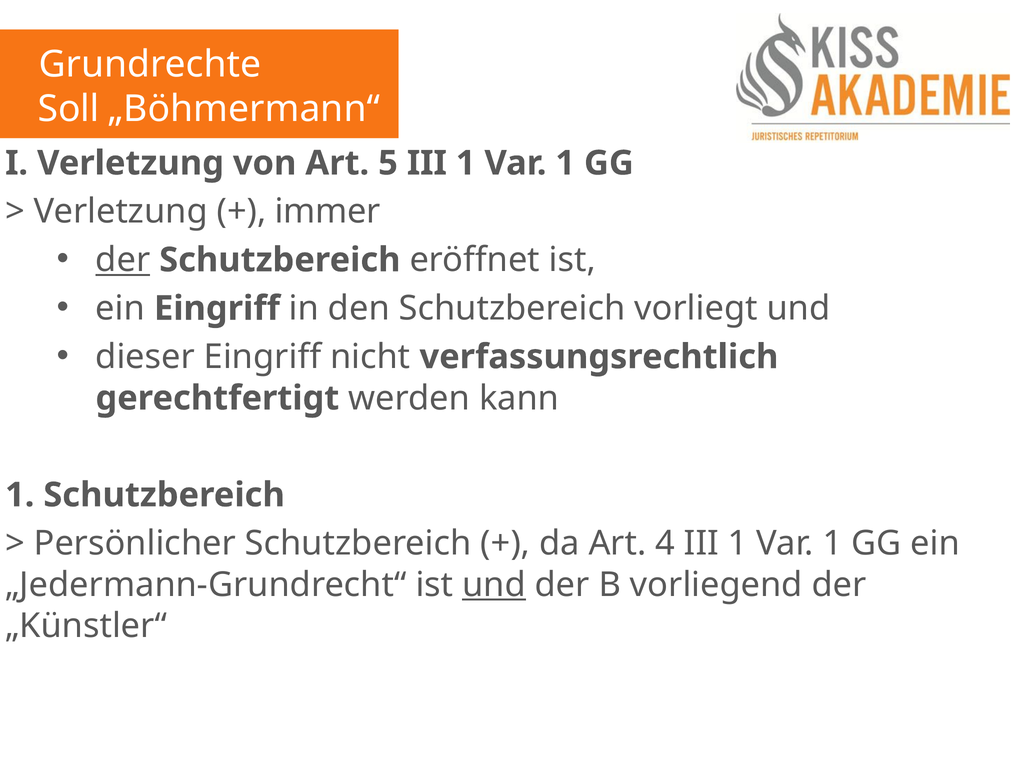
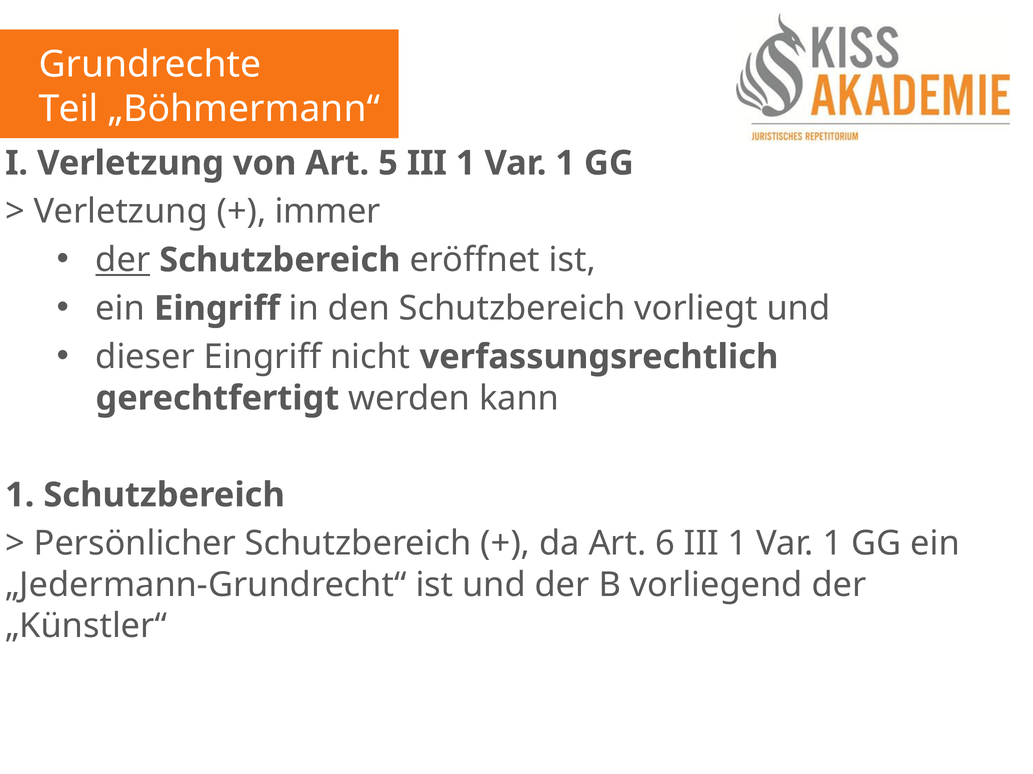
Soll: Soll -> Teil
4: 4 -> 6
und at (494, 585) underline: present -> none
